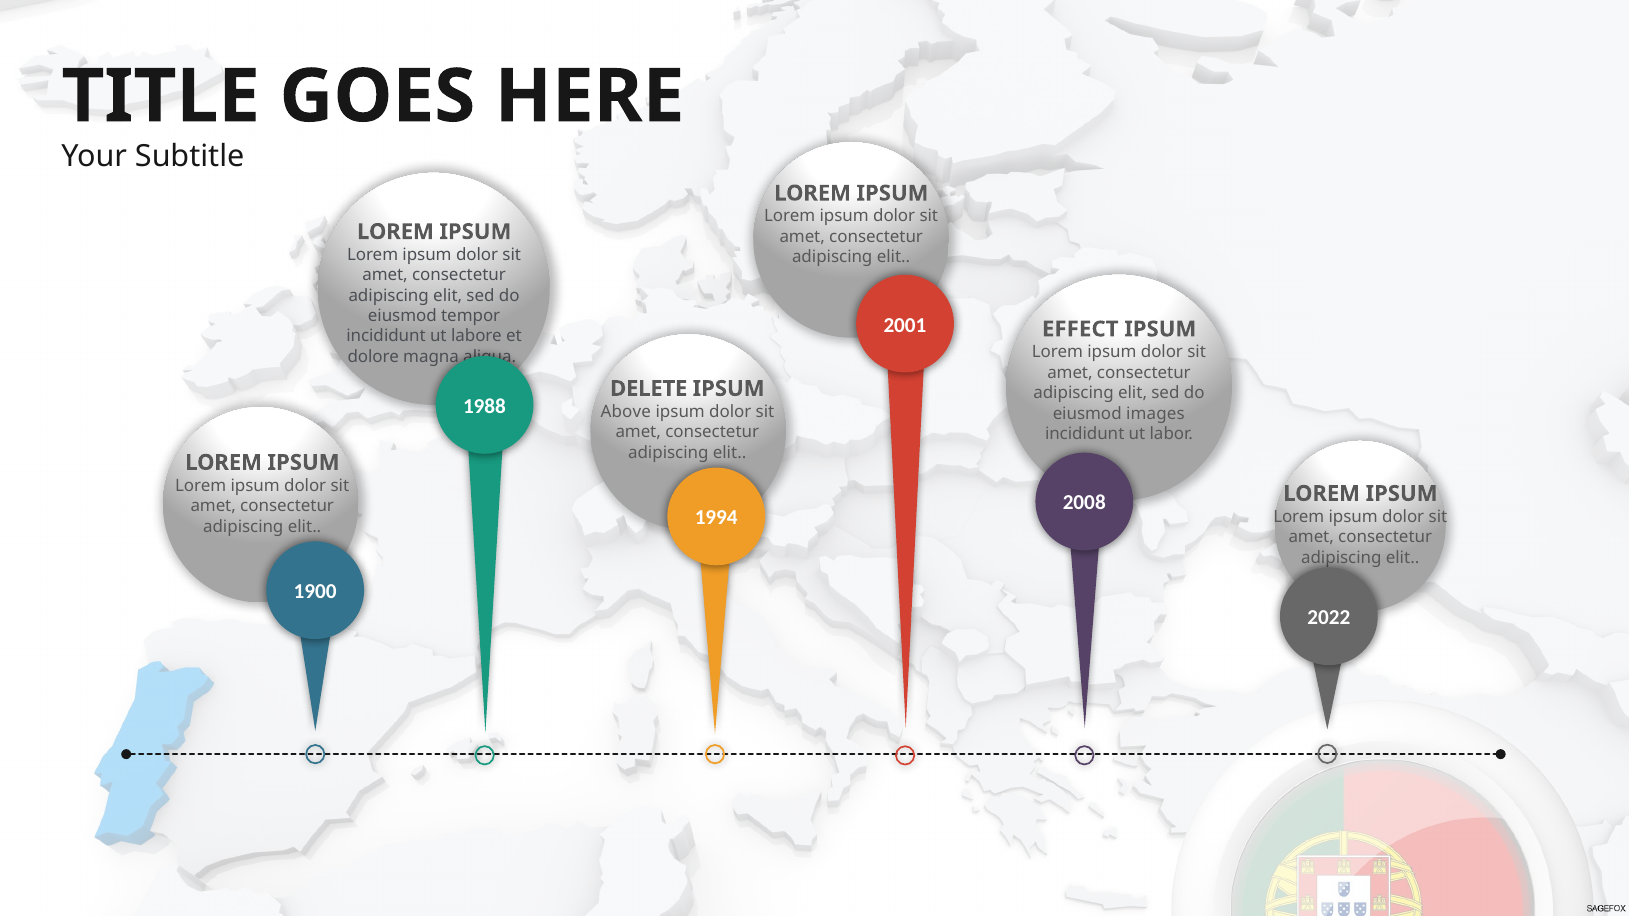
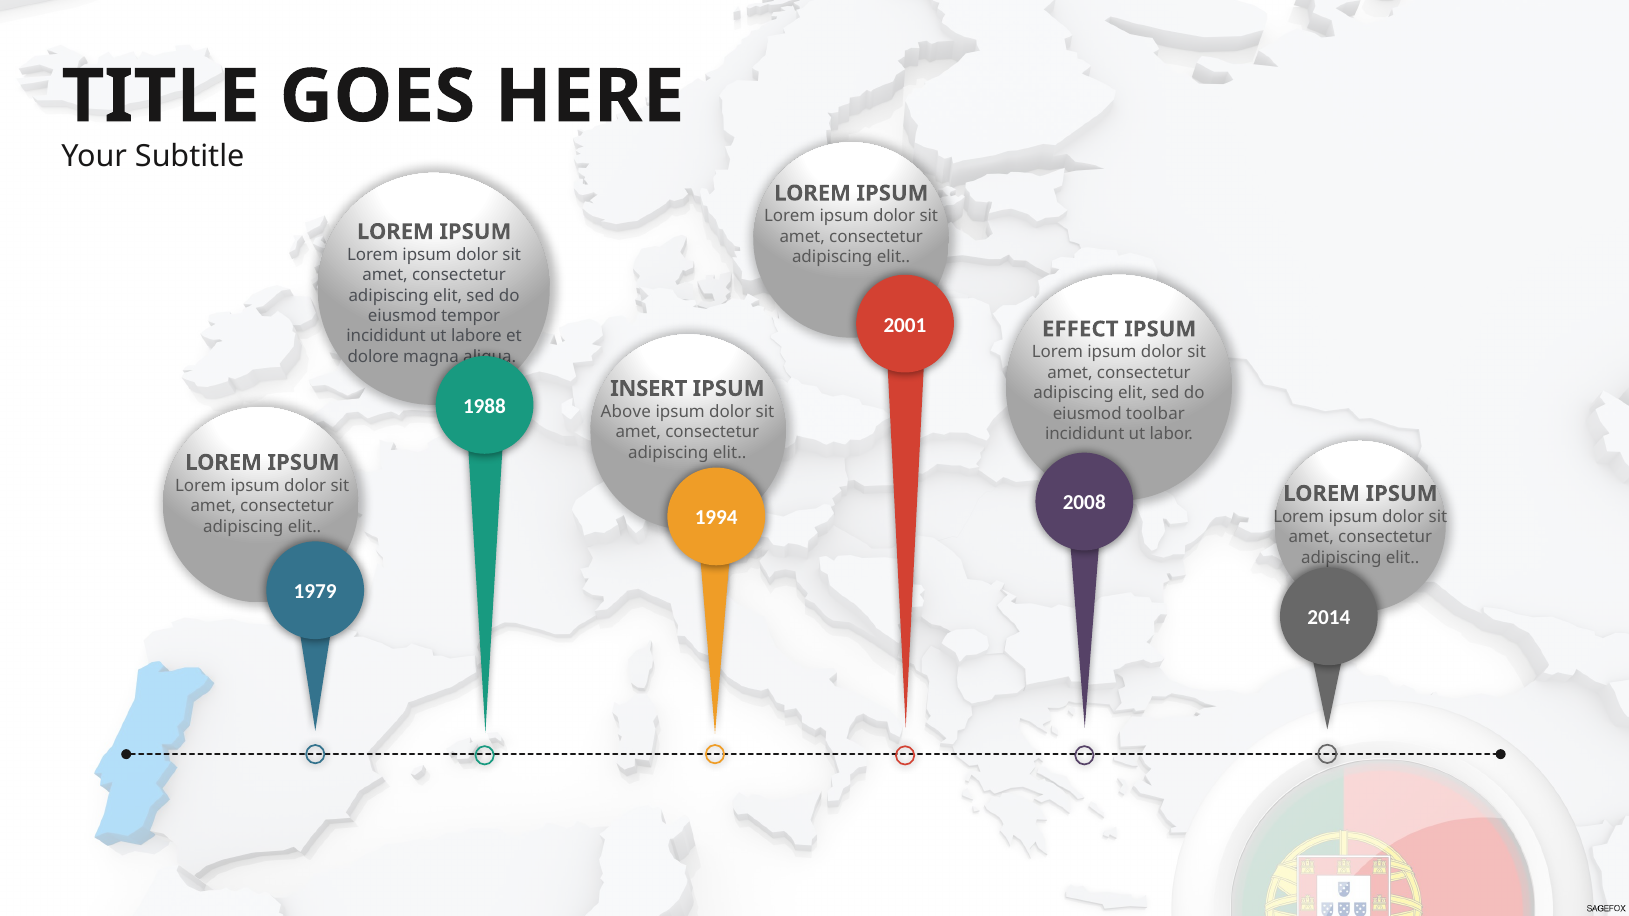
DELETE: DELETE -> INSERT
images: images -> toolbar
1900: 1900 -> 1979
2022: 2022 -> 2014
